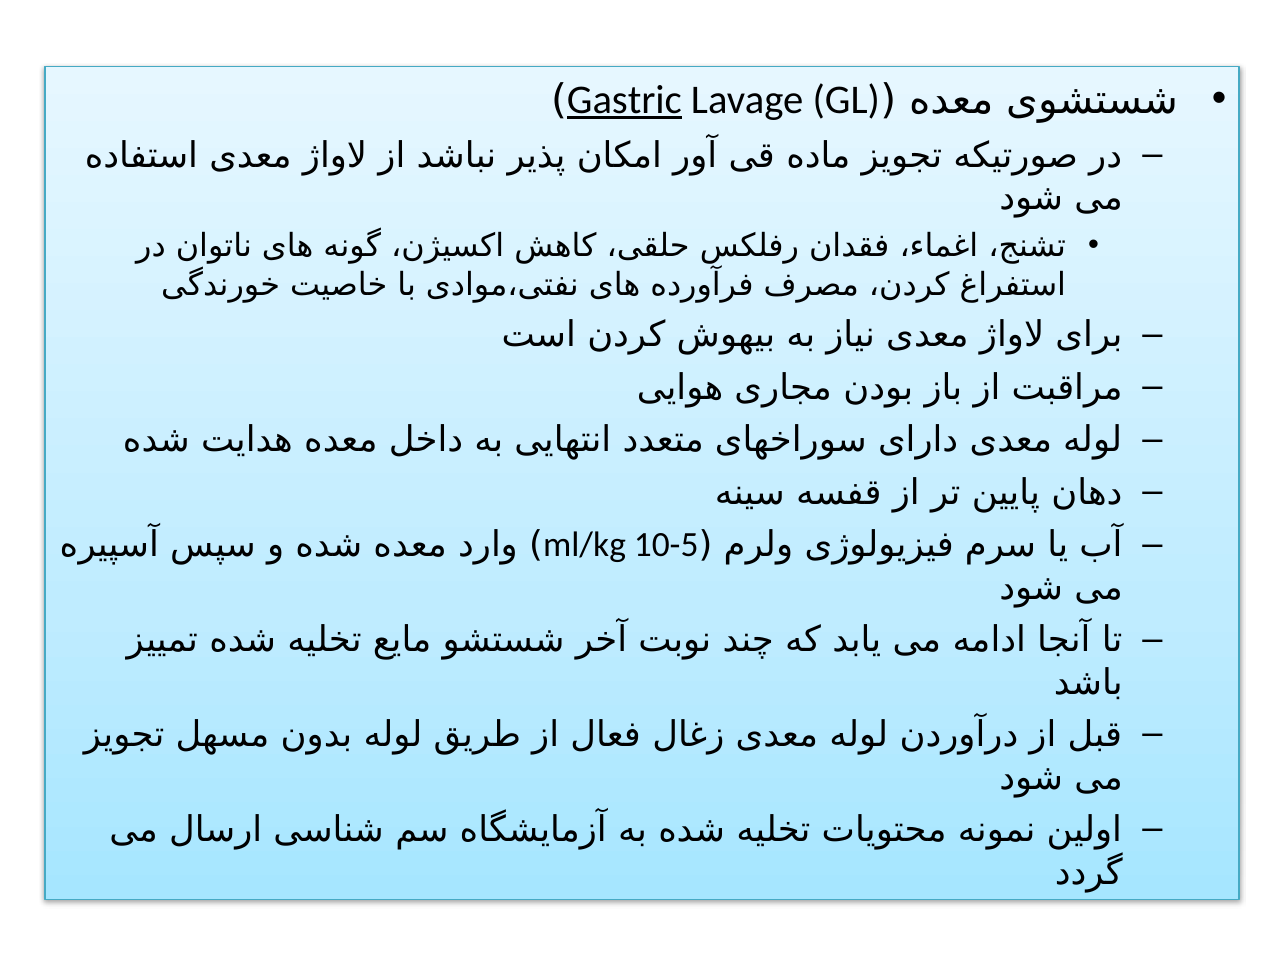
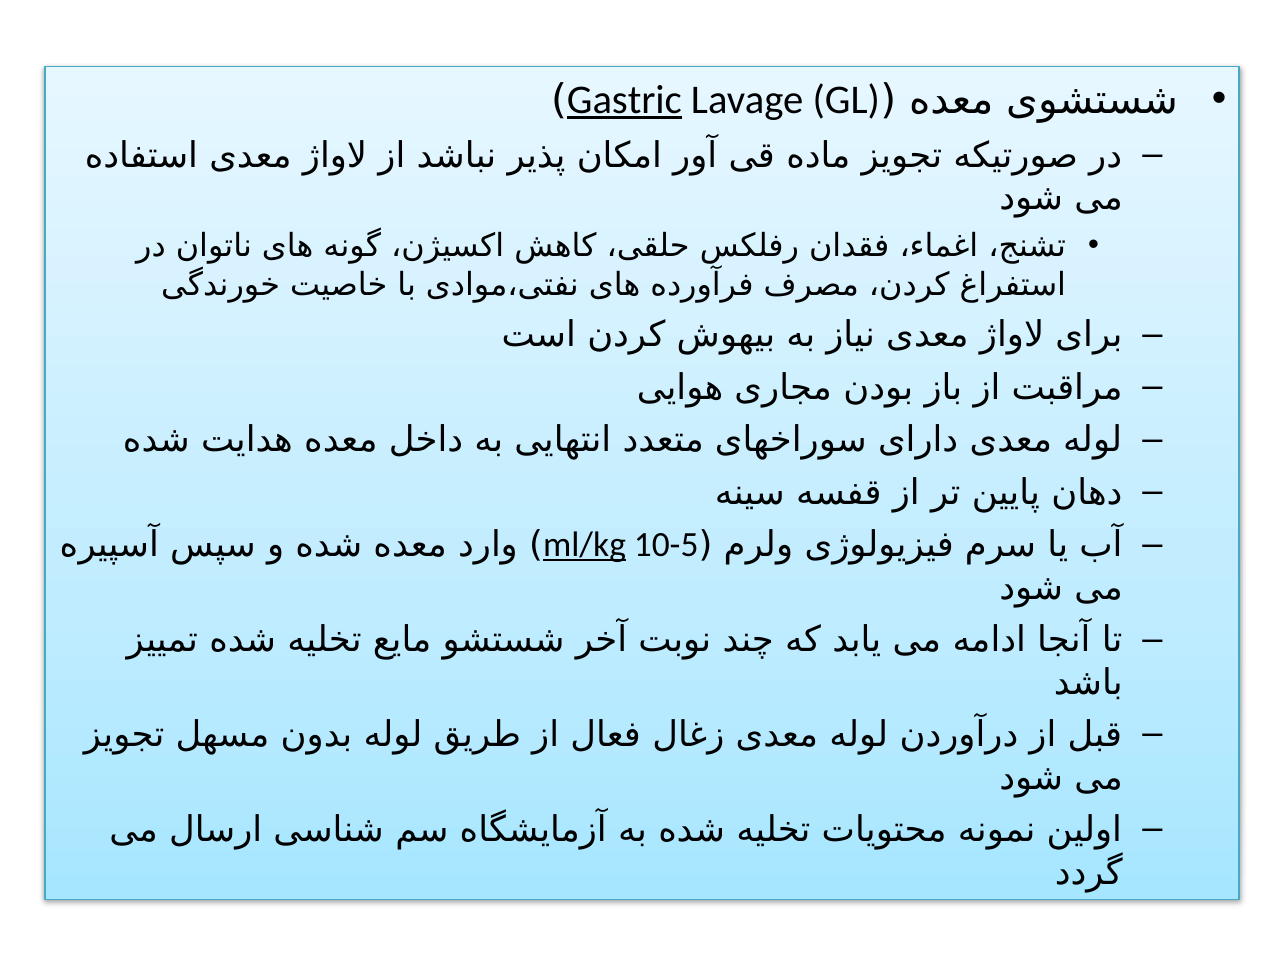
ml/kg underline: none -> present
